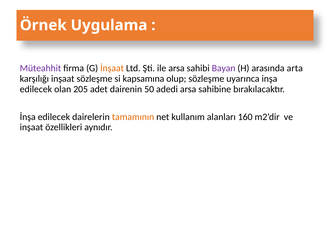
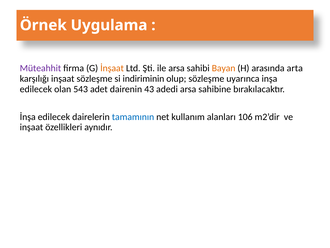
Bayan colour: purple -> orange
kapsamına: kapsamına -> indiriminin
205: 205 -> 543
50: 50 -> 43
tamamının colour: orange -> blue
160: 160 -> 106
